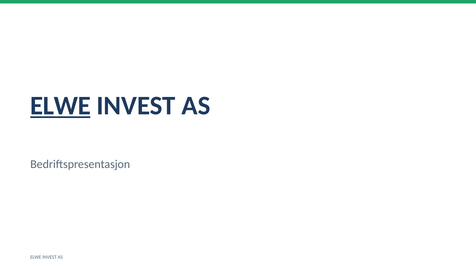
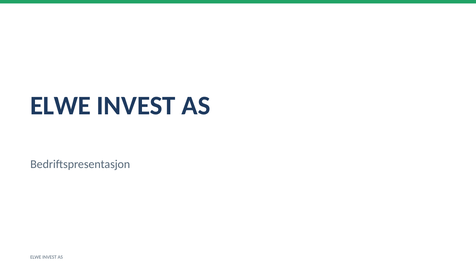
ELWE at (61, 106) underline: present -> none
